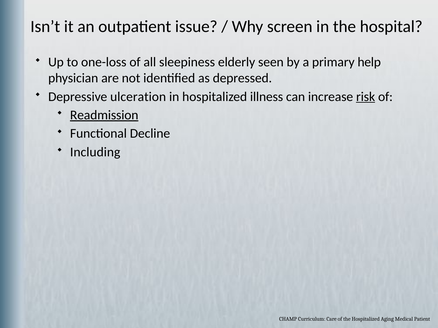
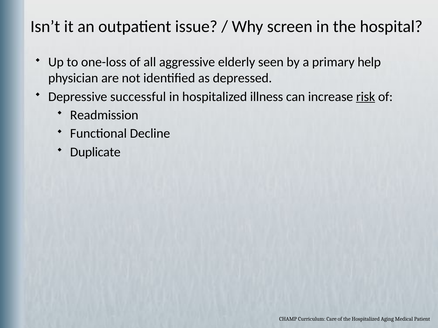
sleepiness: sleepiness -> aggressive
ulceration: ulceration -> successful
Readmission underline: present -> none
Including: Including -> Duplicate
